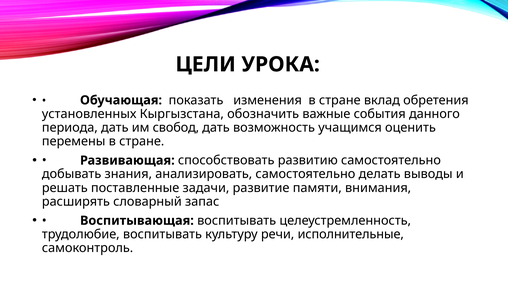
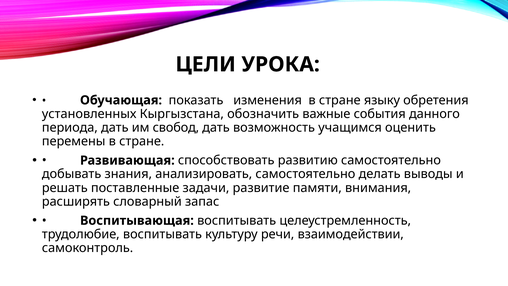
вклад: вклад -> языку
исполнительные: исполнительные -> взаимодействии
